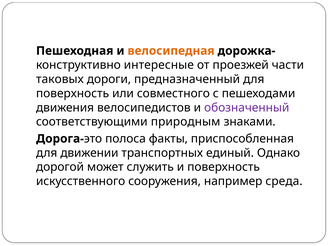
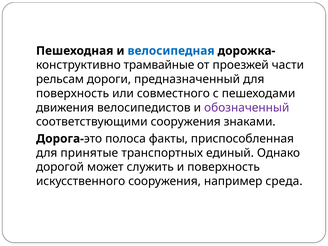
велосипедная colour: orange -> blue
интересные: интересные -> трамвайные
таковых: таковых -> рельсам
соответствующими природным: природным -> сооружения
движении: движении -> принятые
